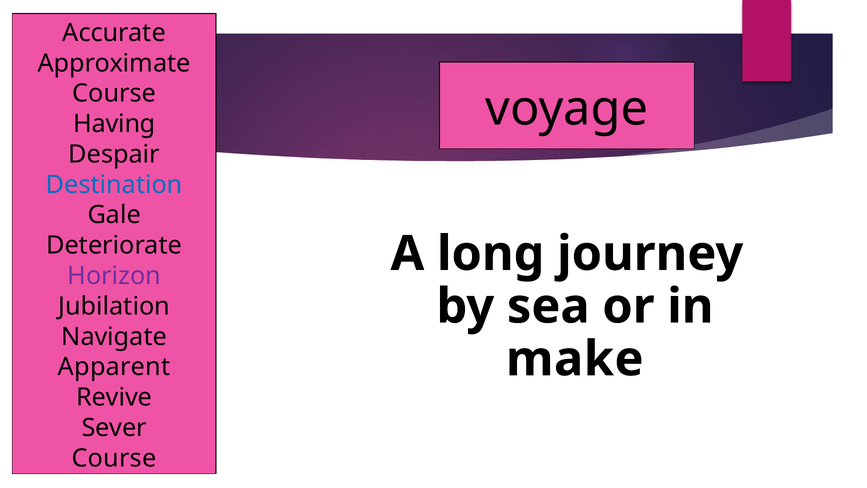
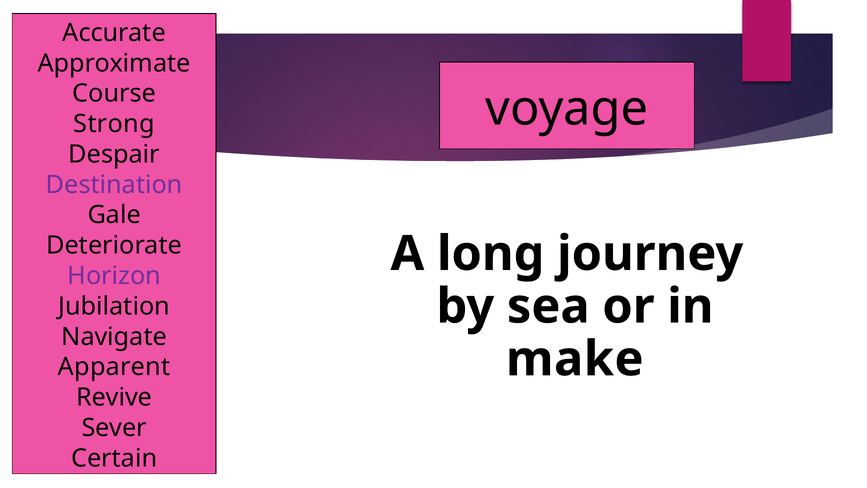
Having: Having -> Strong
Destination colour: blue -> purple
Course at (114, 458): Course -> Certain
